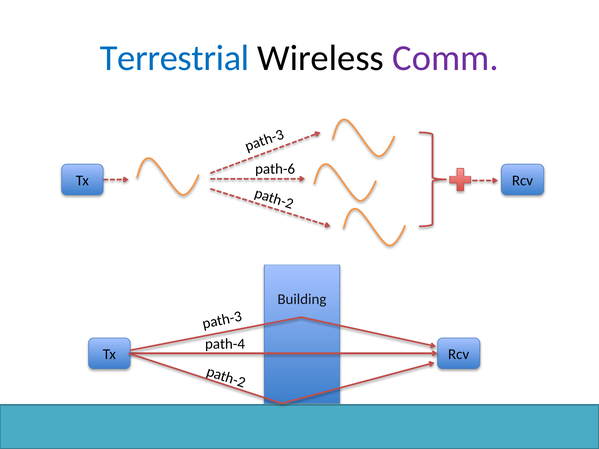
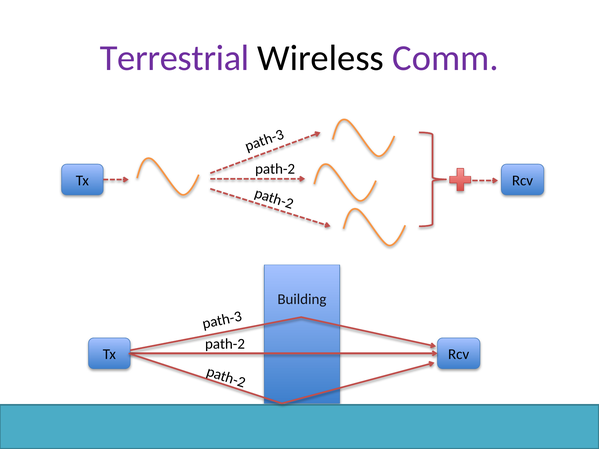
Terrestrial colour: blue -> purple
path-6 at (275, 169): path-6 -> path-2
path-4 at (225, 344): path-4 -> path-2
